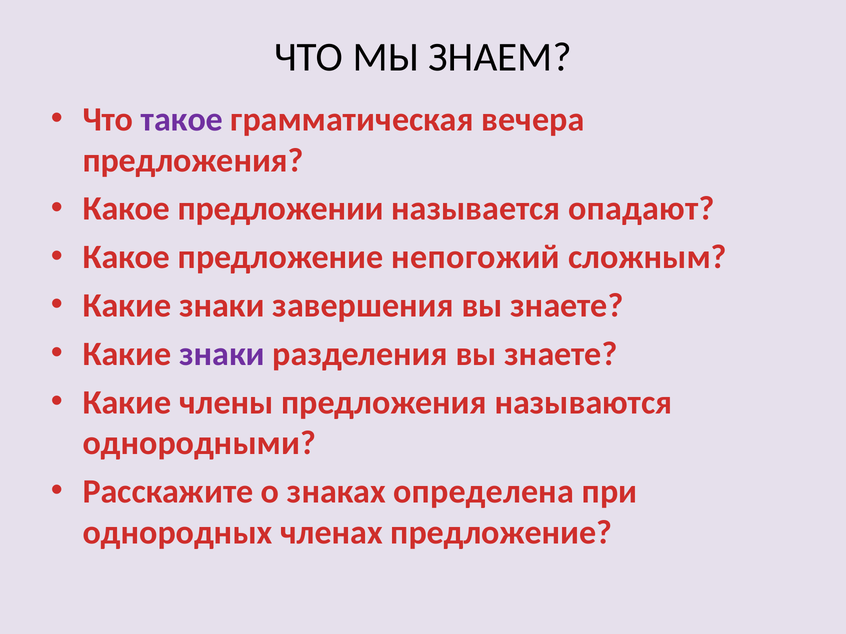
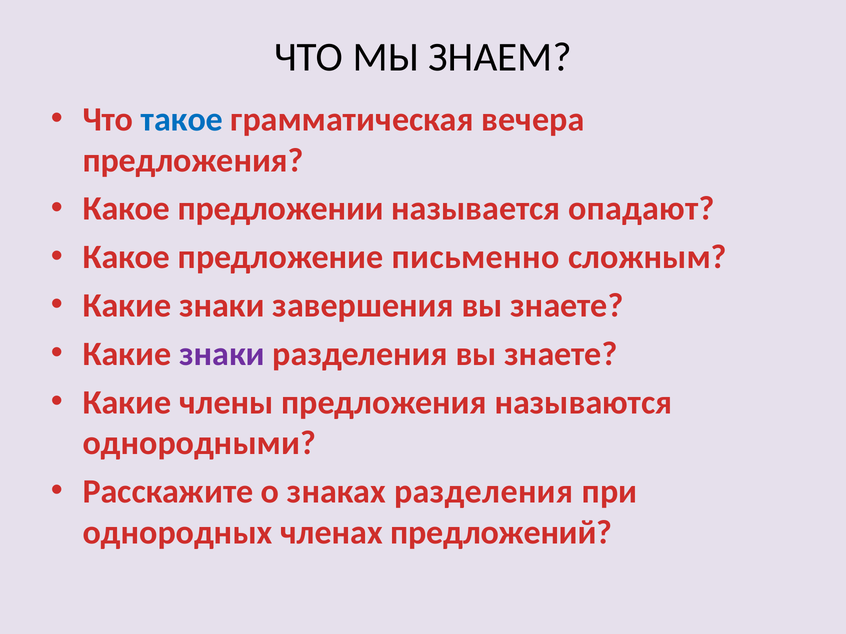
такое colour: purple -> blue
непогожий: непогожий -> письменно
знаках определена: определена -> разделения
членах предложение: предложение -> предложений
